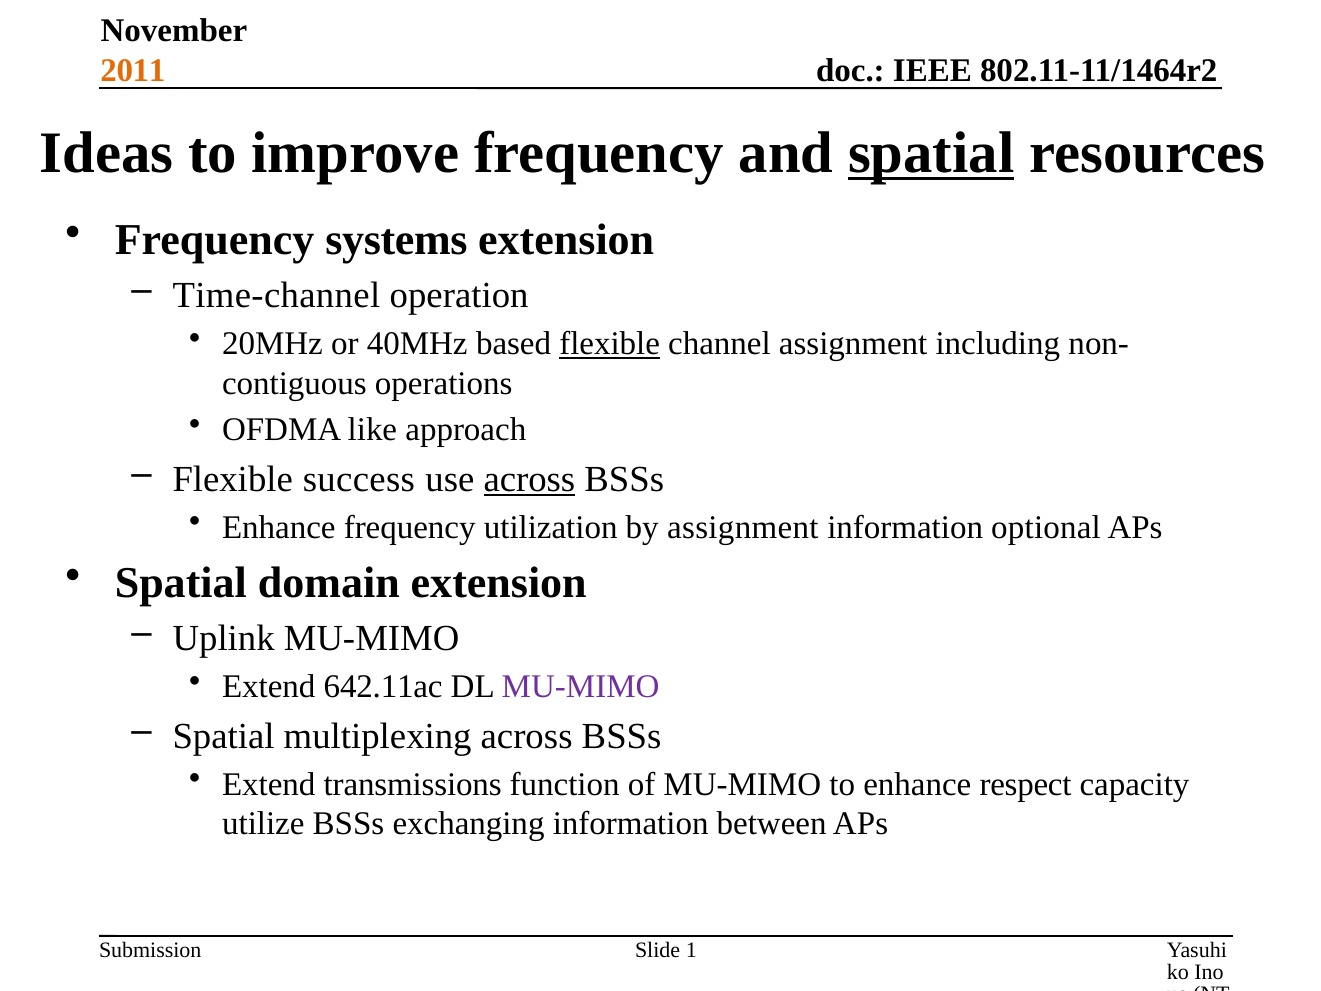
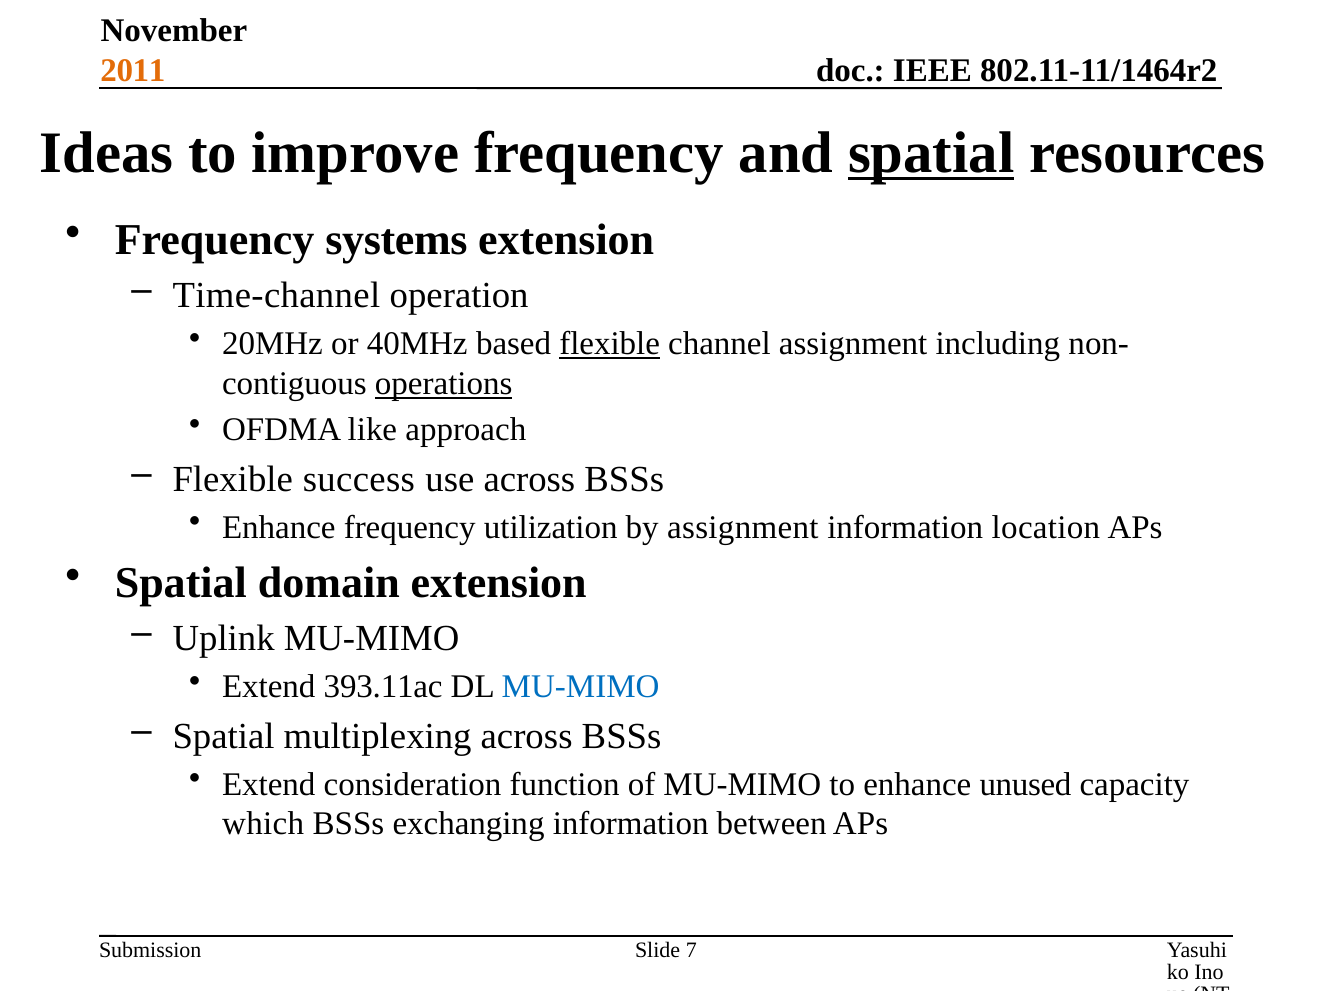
operations underline: none -> present
across at (529, 479) underline: present -> none
optional: optional -> location
642.11ac: 642.11ac -> 393.11ac
MU-MIMO at (581, 686) colour: purple -> blue
transmissions: transmissions -> consideration
respect: respect -> unused
utilize: utilize -> which
1: 1 -> 7
